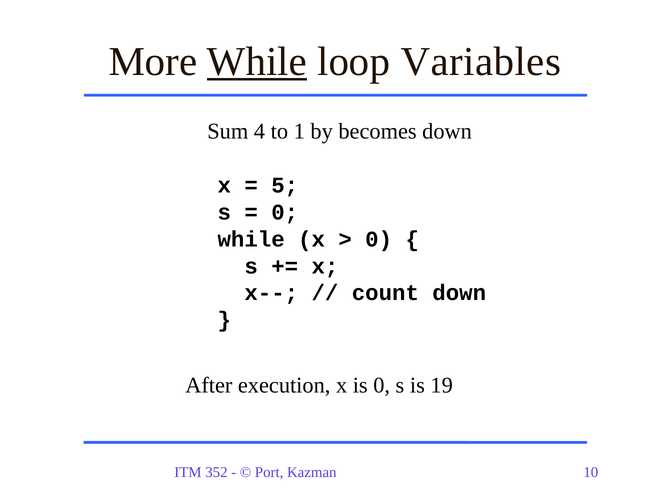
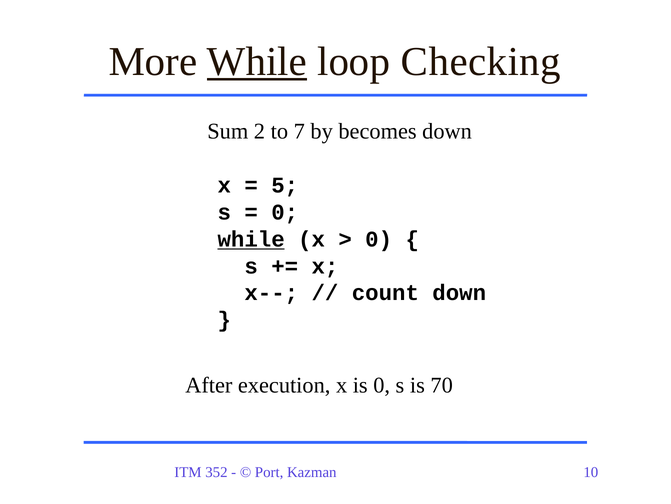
Variables: Variables -> Checking
4: 4 -> 2
1: 1 -> 7
while at (251, 239) underline: none -> present
19: 19 -> 70
